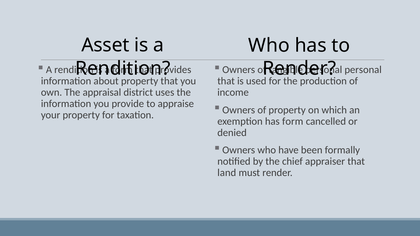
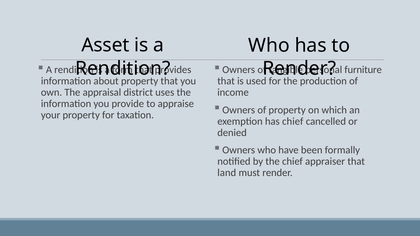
personal at (363, 70): personal -> furniture
has form: form -> chief
